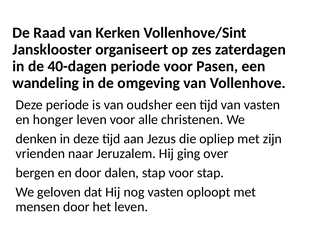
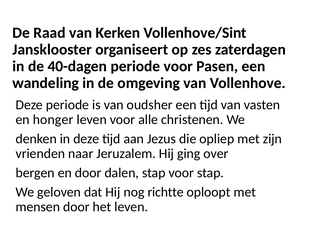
nog vasten: vasten -> richtte
